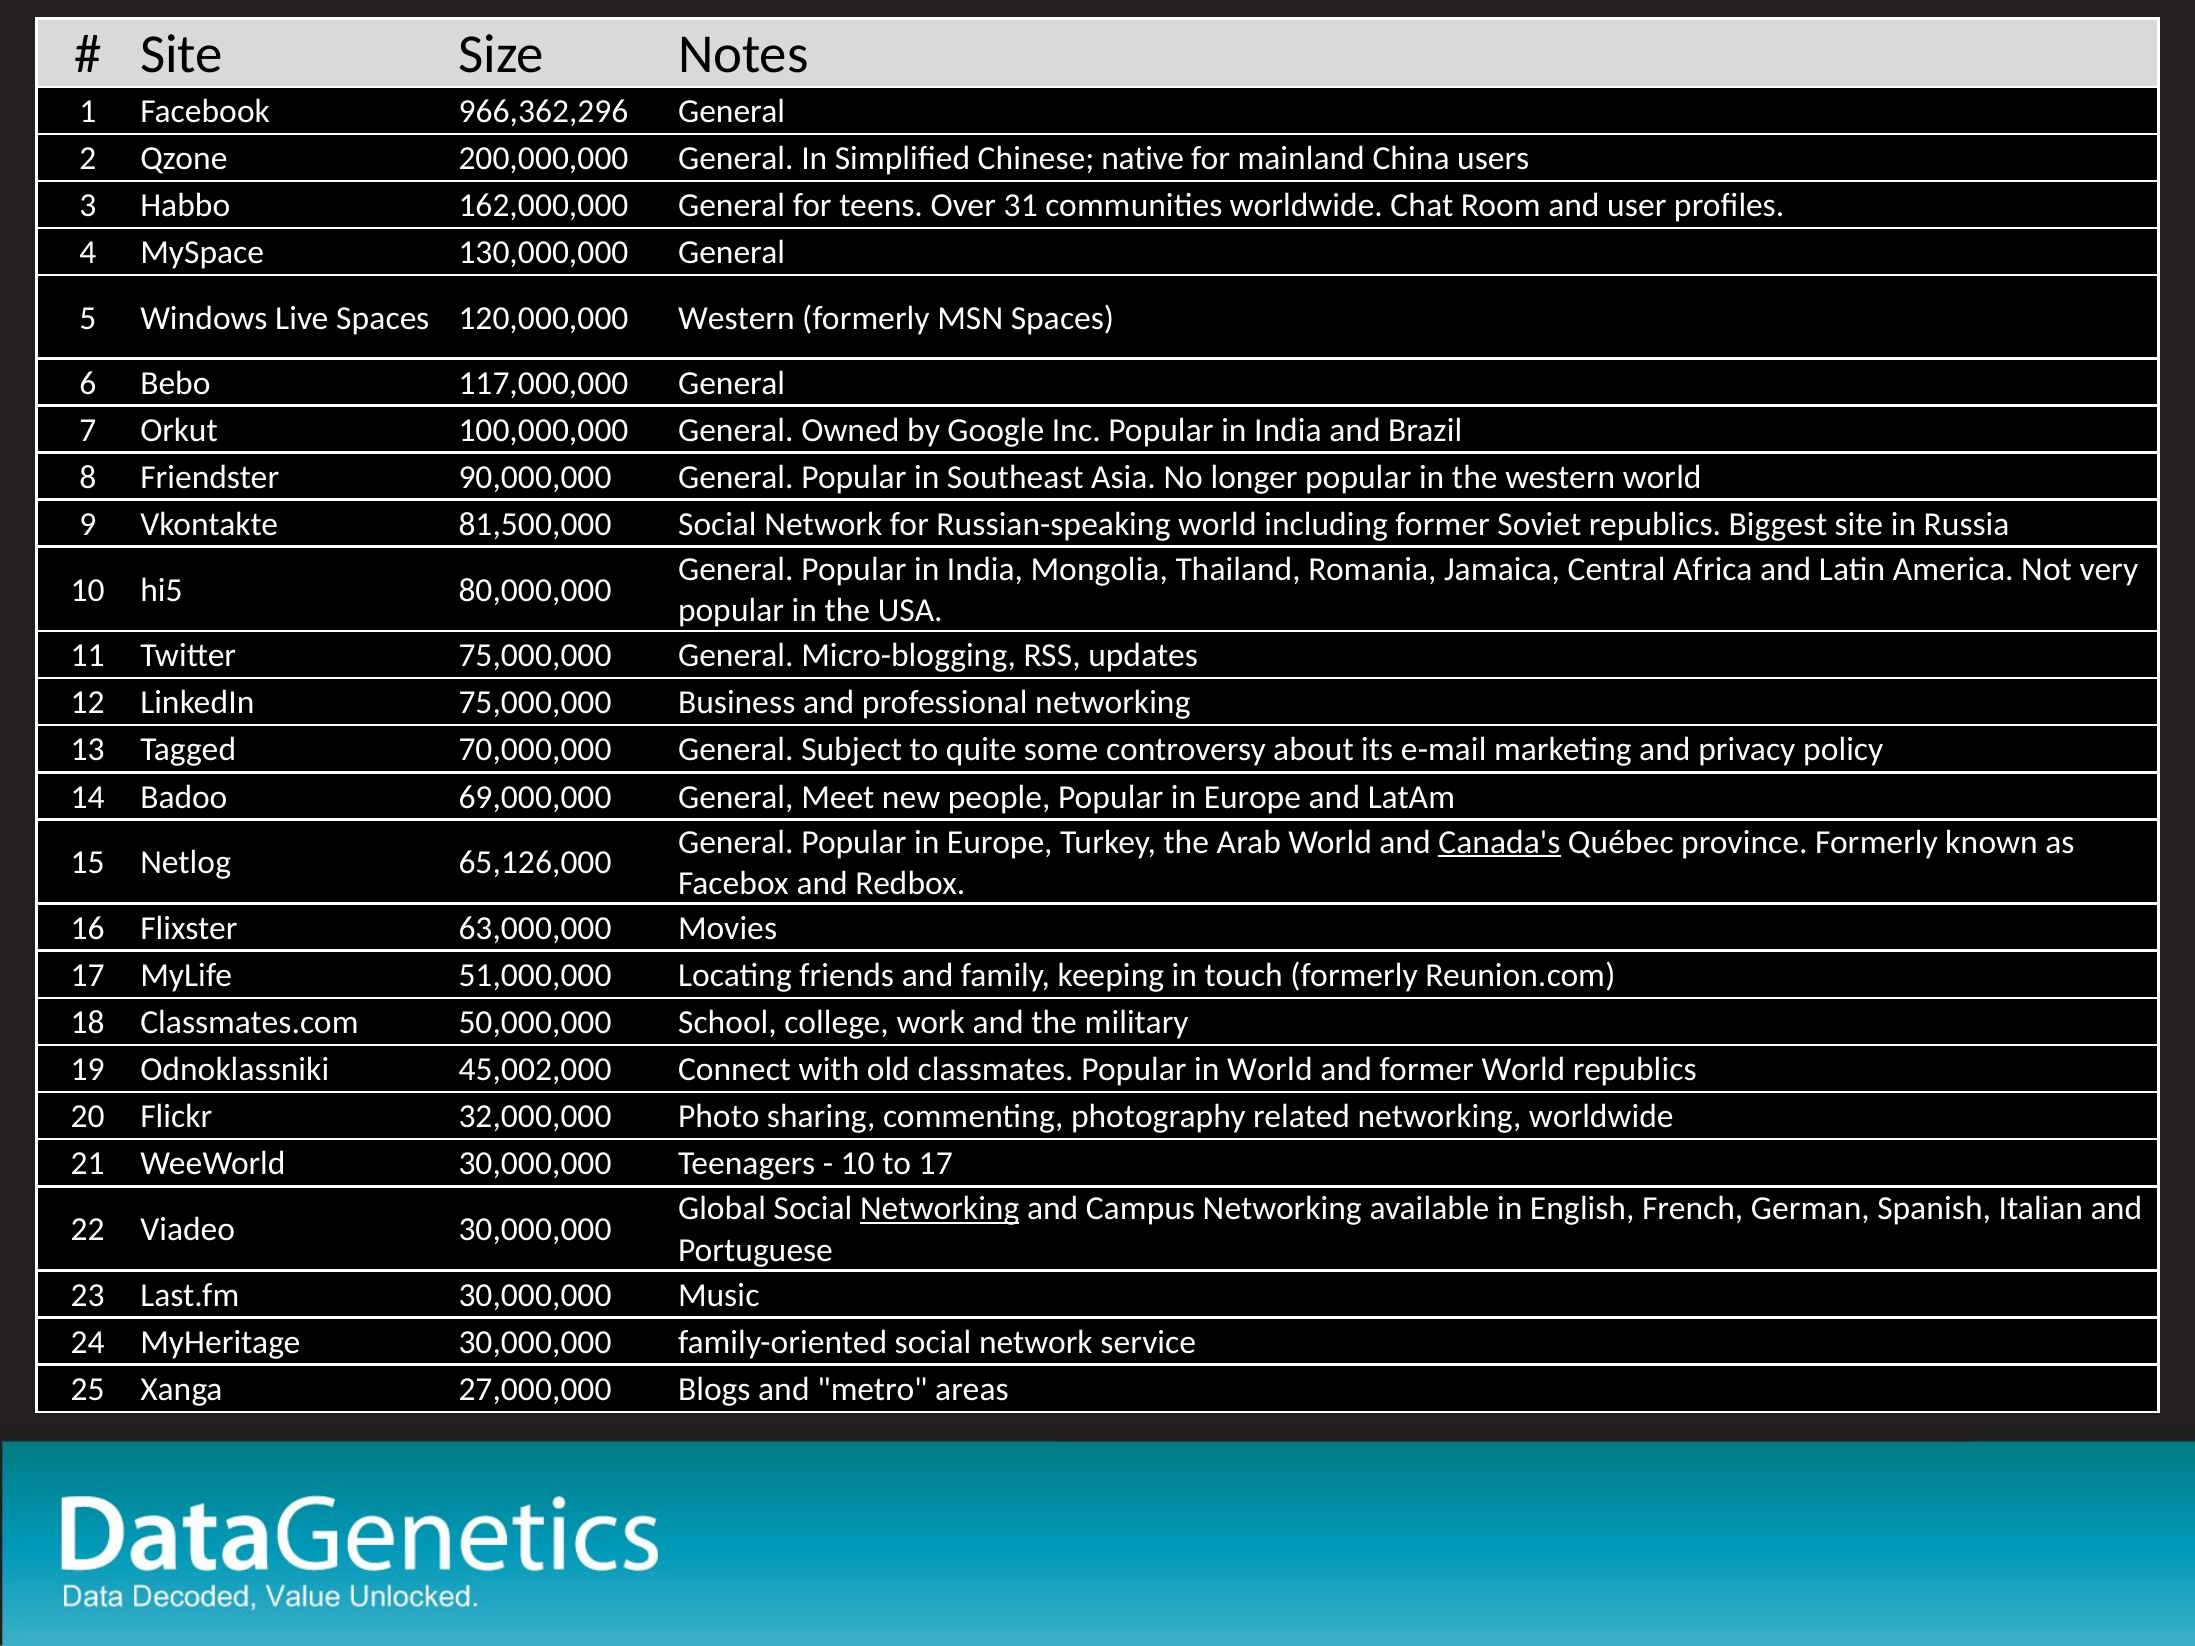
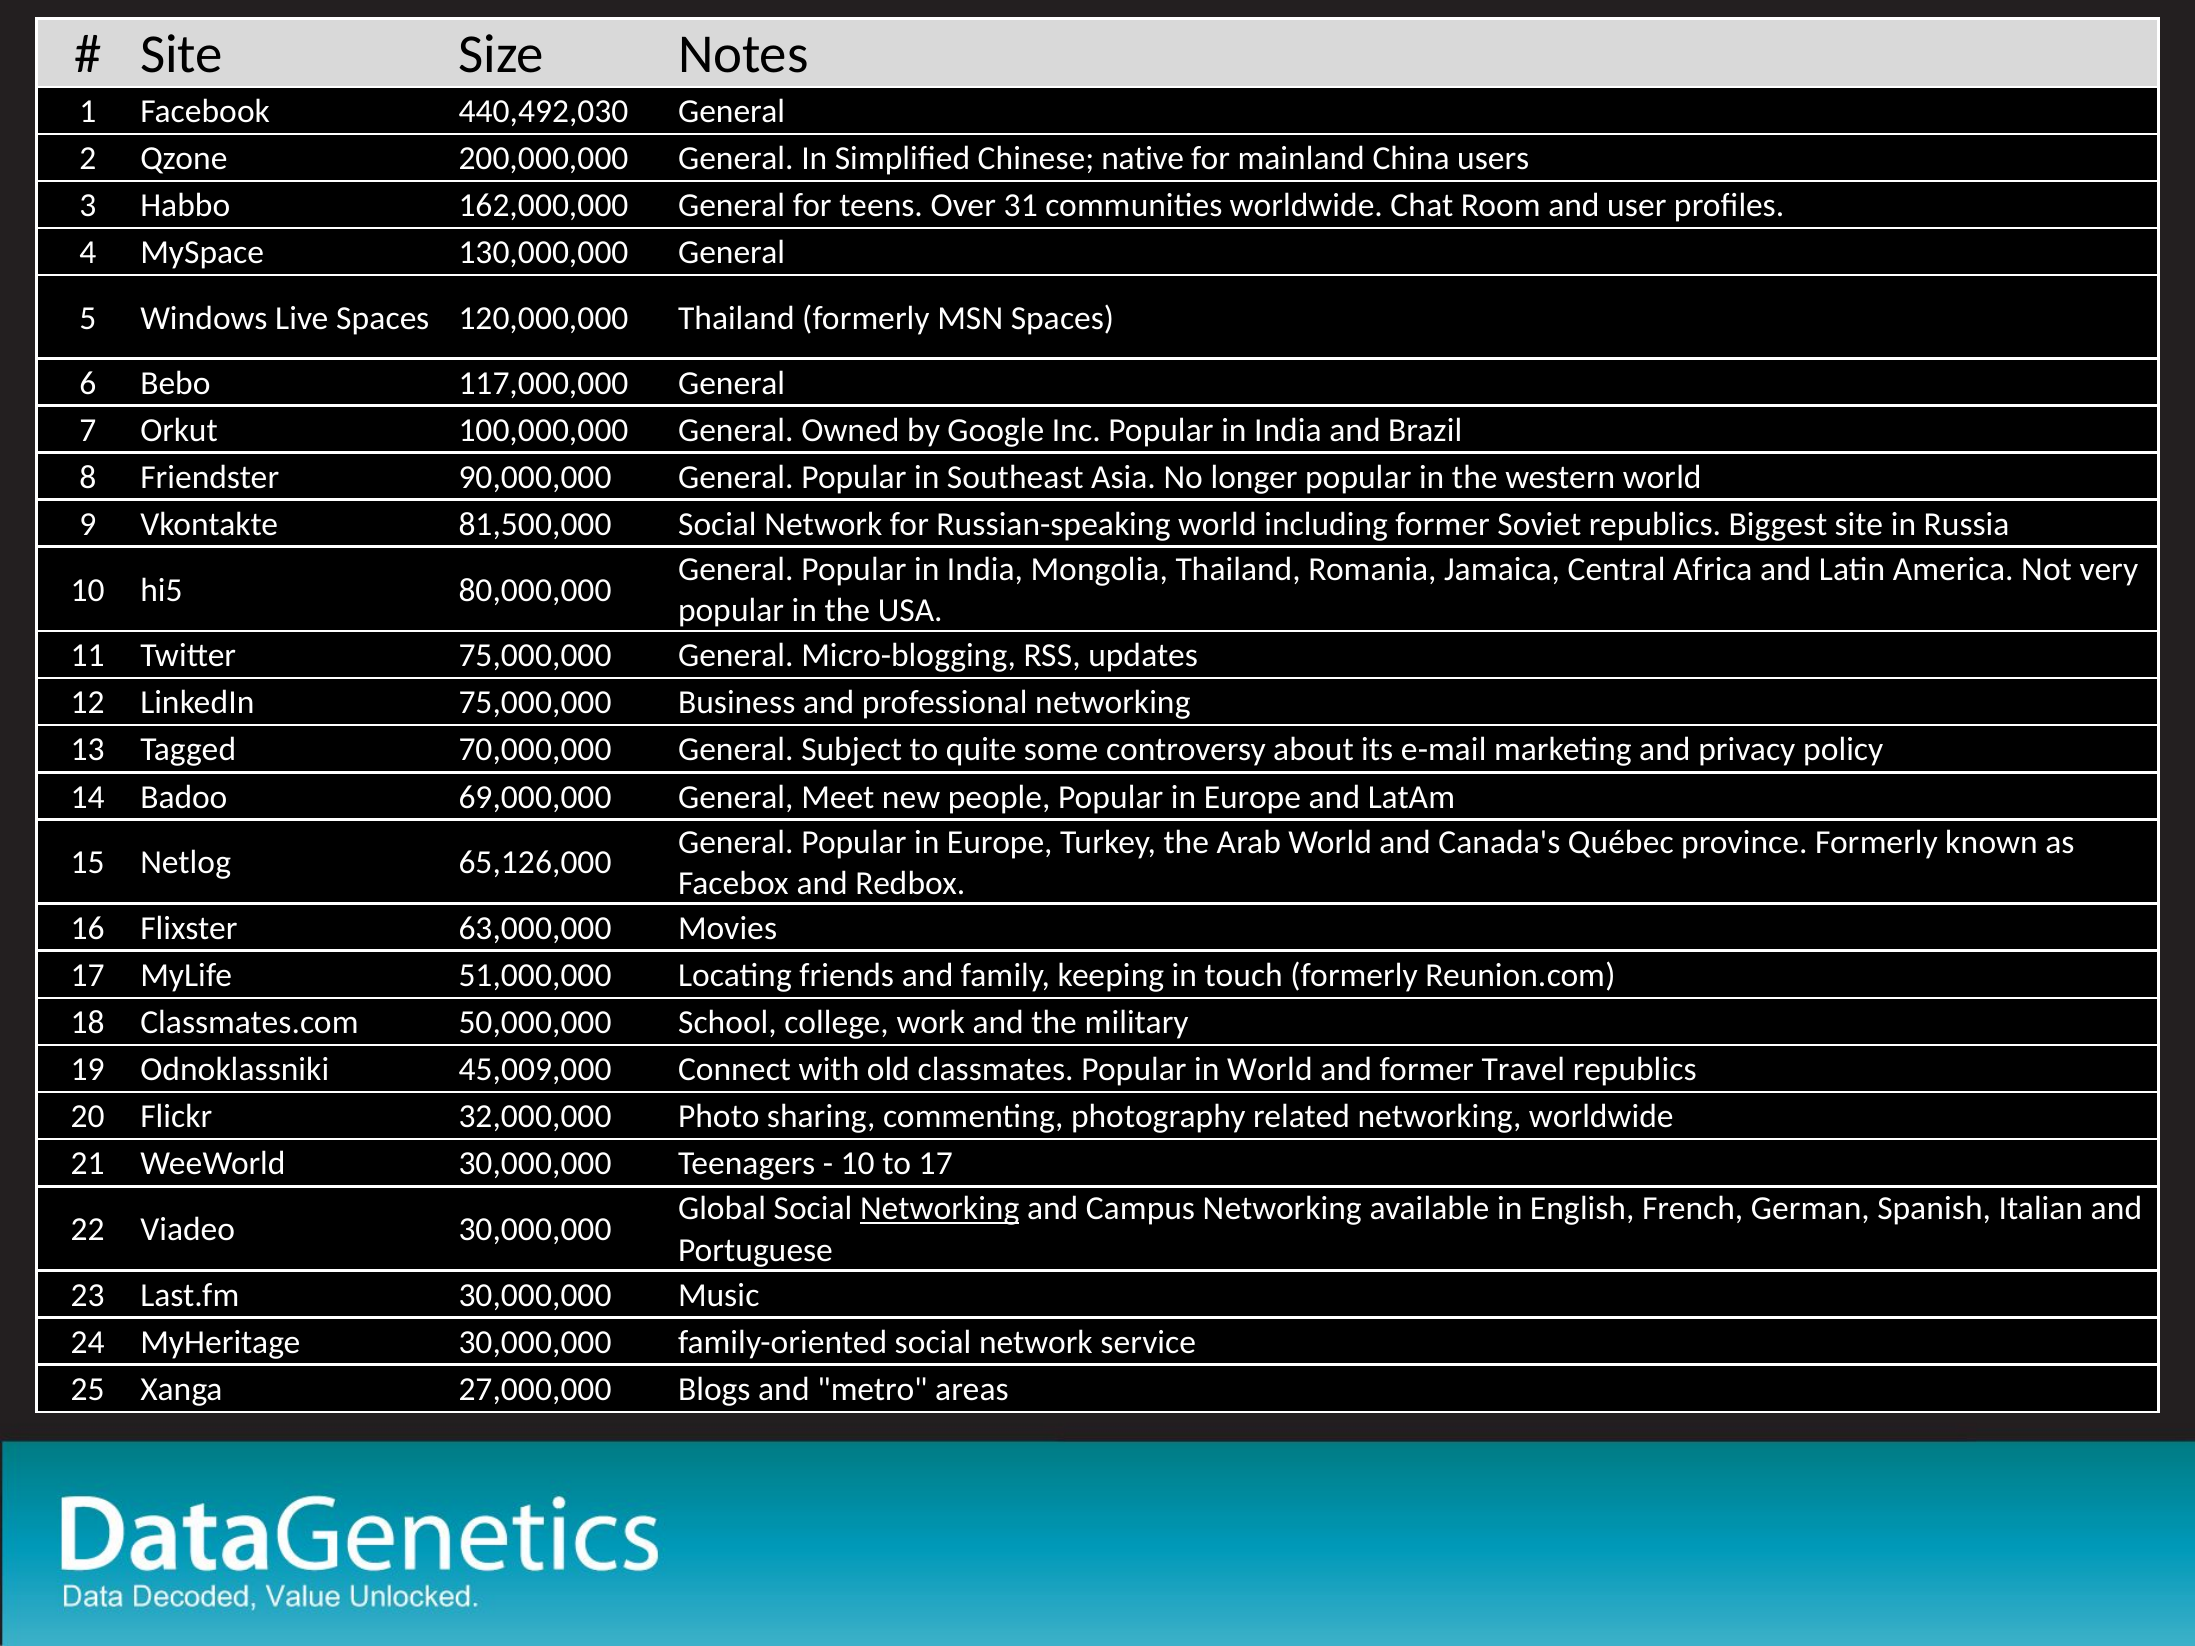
966,362,296: 966,362,296 -> 440,492,030
120,000,000 Western: Western -> Thailand
Canada's underline: present -> none
45,002,000: 45,002,000 -> 45,009,000
former World: World -> Travel
